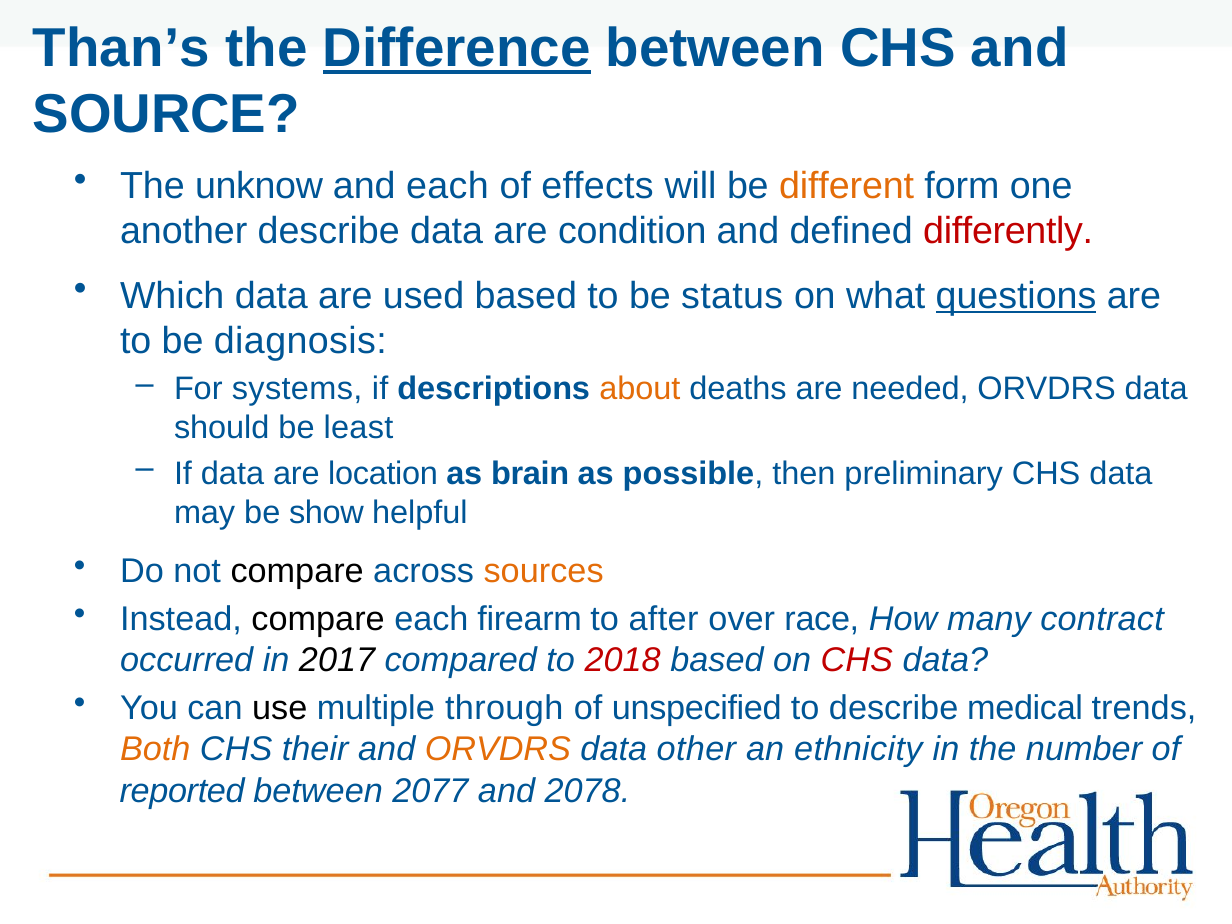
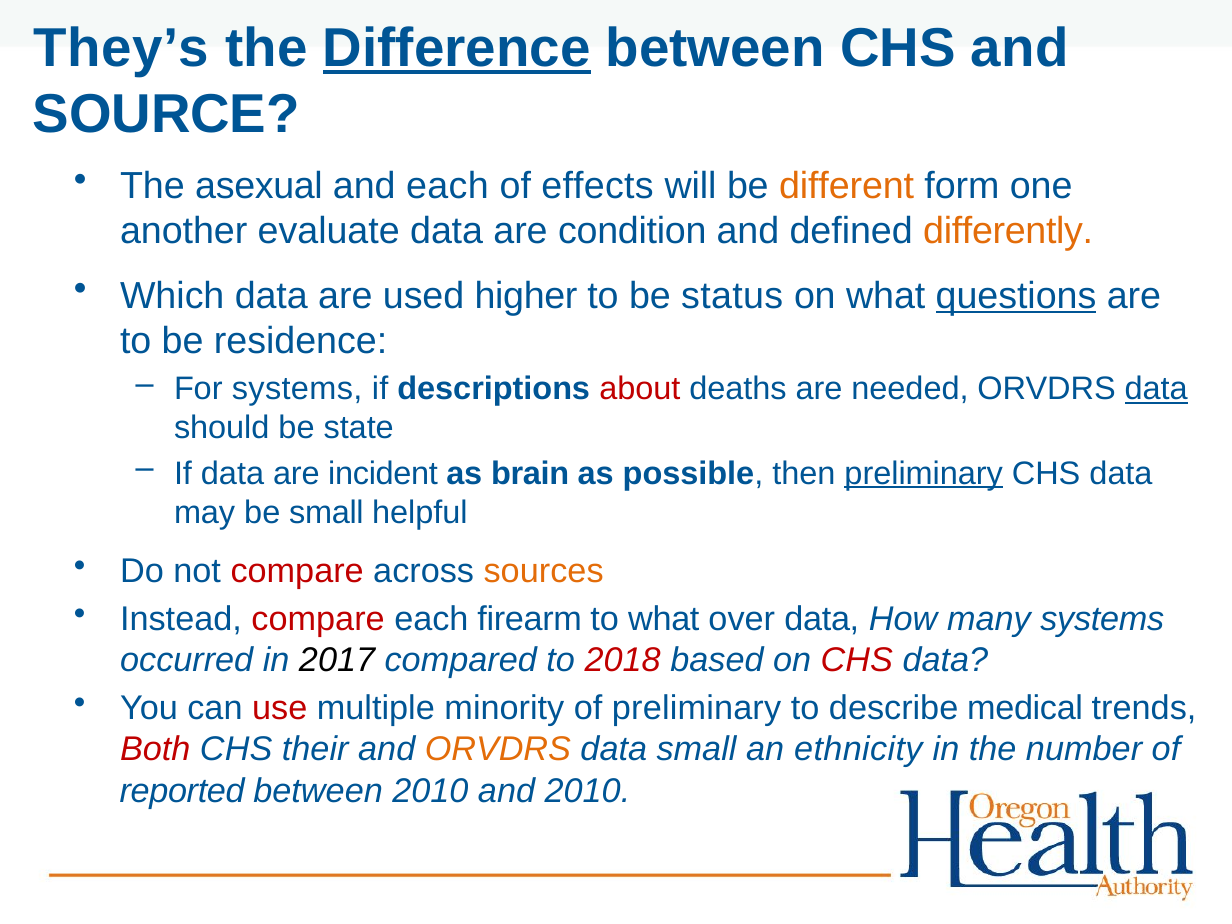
Than’s: Than’s -> They’s
unknow: unknow -> asexual
another describe: describe -> evaluate
differently colour: red -> orange
used based: based -> higher
diagnosis: diagnosis -> residence
about colour: orange -> red
data at (1156, 389) underline: none -> present
least: least -> state
location: location -> incident
preliminary at (924, 473) underline: none -> present
be show: show -> small
compare at (297, 571) colour: black -> red
compare at (318, 619) colour: black -> red
to after: after -> what
over race: race -> data
many contract: contract -> systems
use colour: black -> red
through: through -> minority
of unspecified: unspecified -> preliminary
Both colour: orange -> red
data other: other -> small
between 2077: 2077 -> 2010
and 2078: 2078 -> 2010
